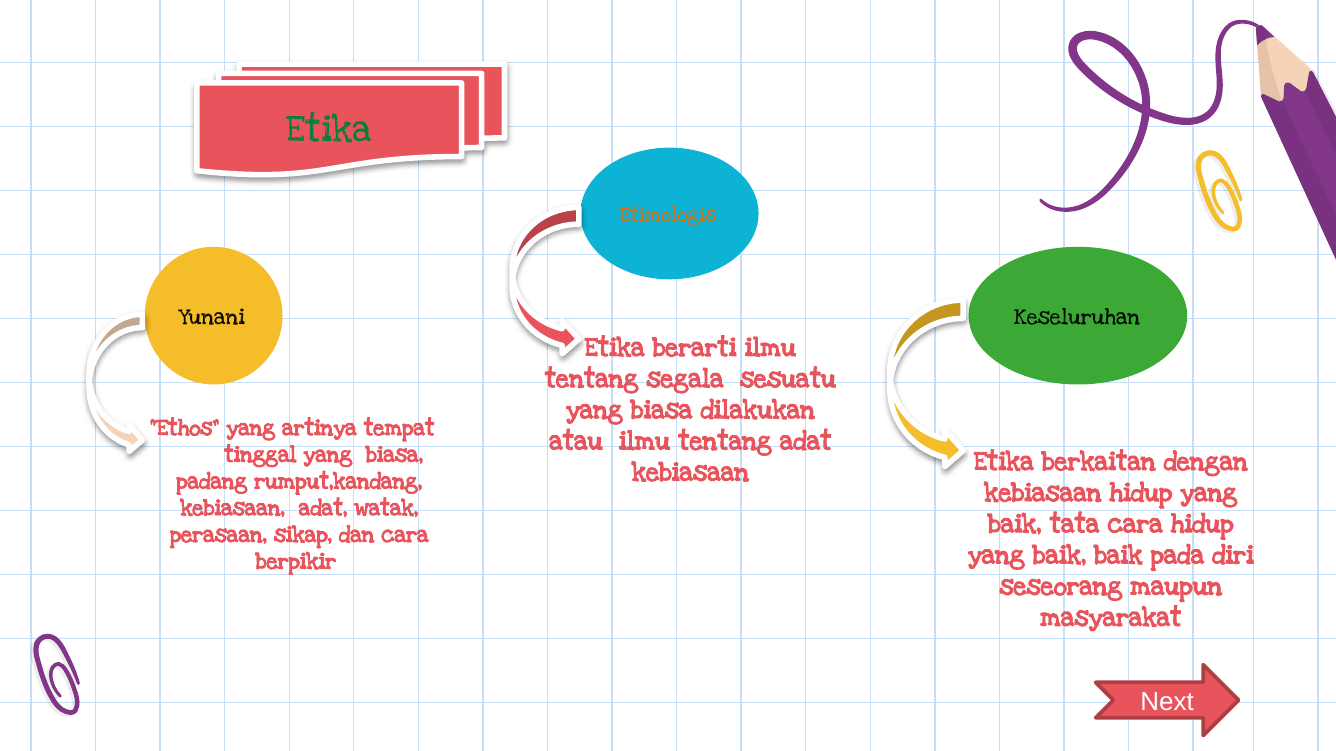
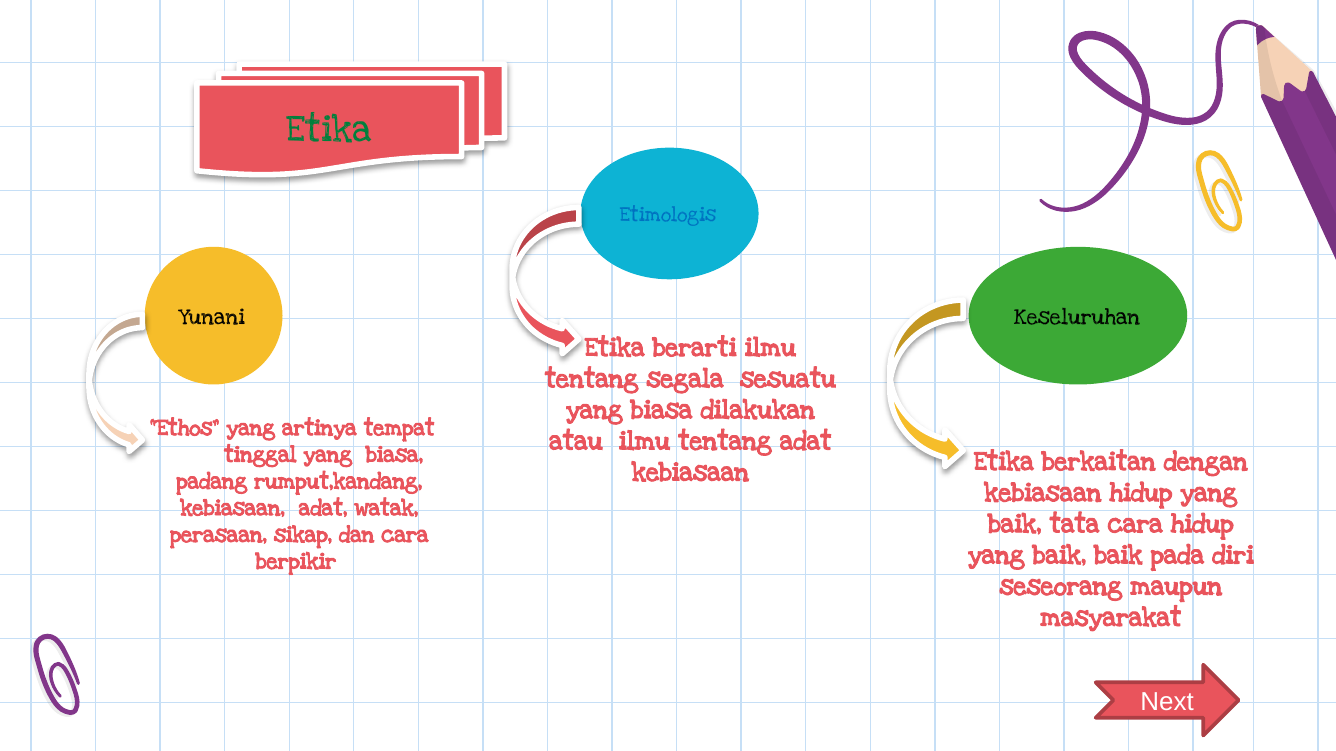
Etimologis colour: orange -> blue
